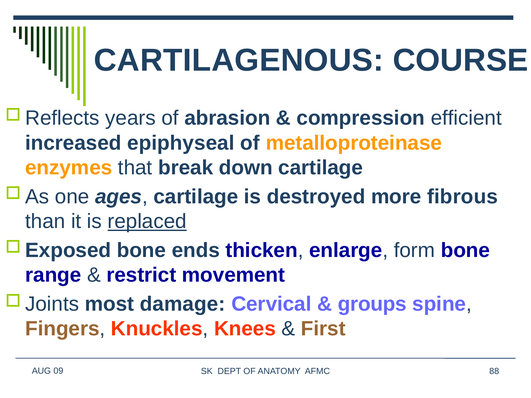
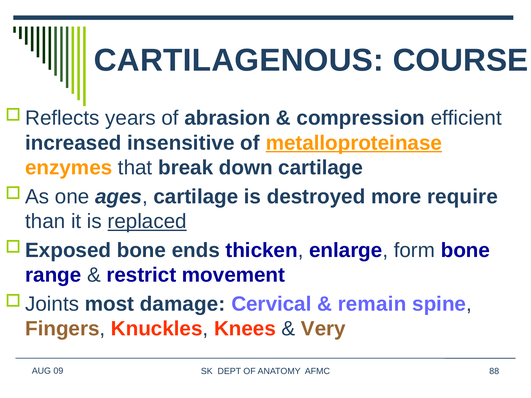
epiphyseal: epiphyseal -> insensitive
metalloproteinase underline: none -> present
fibrous: fibrous -> require
groups: groups -> remain
First: First -> Very
